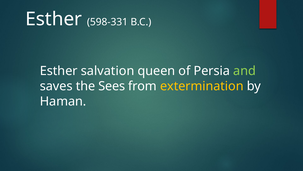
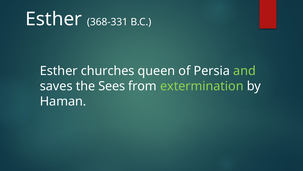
598-331: 598-331 -> 368-331
salvation: salvation -> churches
extermination colour: yellow -> light green
